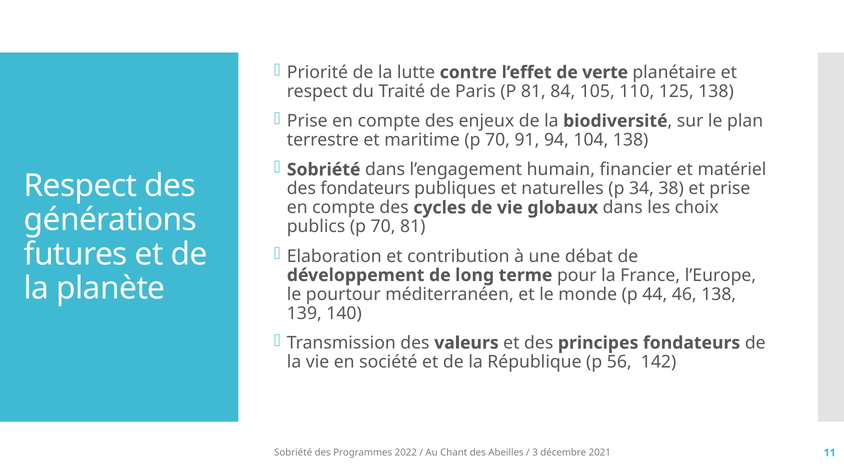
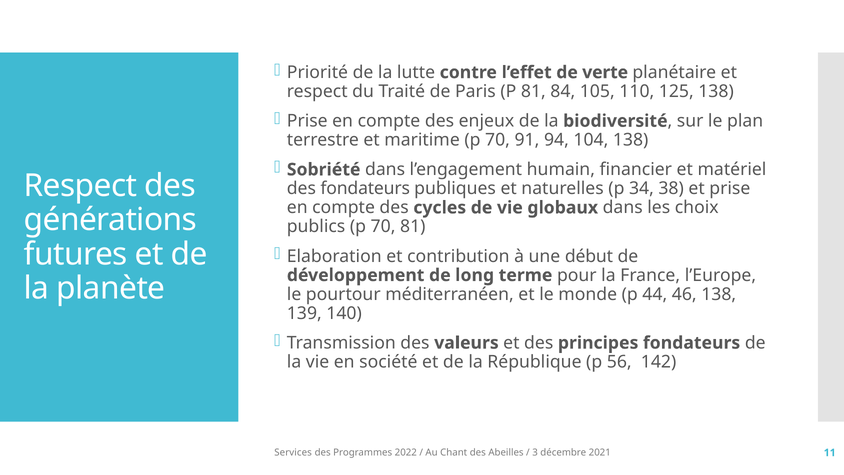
débat: débat -> début
Sobriété at (293, 453): Sobriété -> Services
